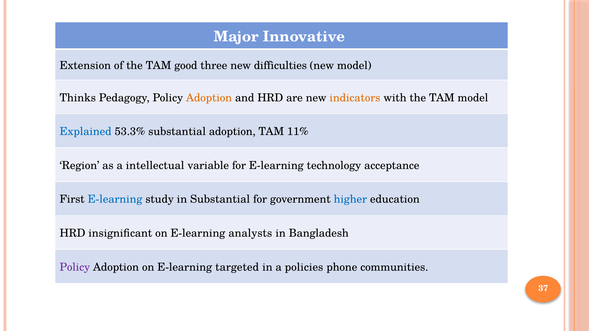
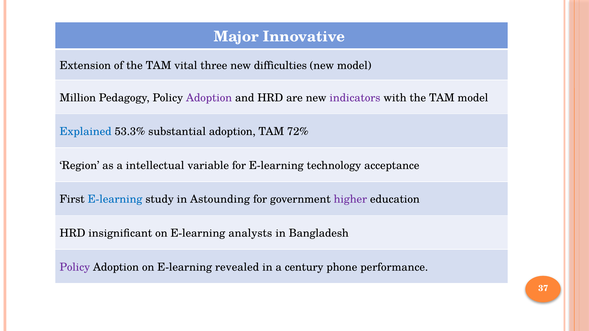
good: good -> vital
Thinks: Thinks -> Million
Adoption at (209, 98) colour: orange -> purple
indicators colour: orange -> purple
11%: 11% -> 72%
in Substantial: Substantial -> Astounding
higher colour: blue -> purple
targeted: targeted -> revealed
policies: policies -> century
communities: communities -> performance
